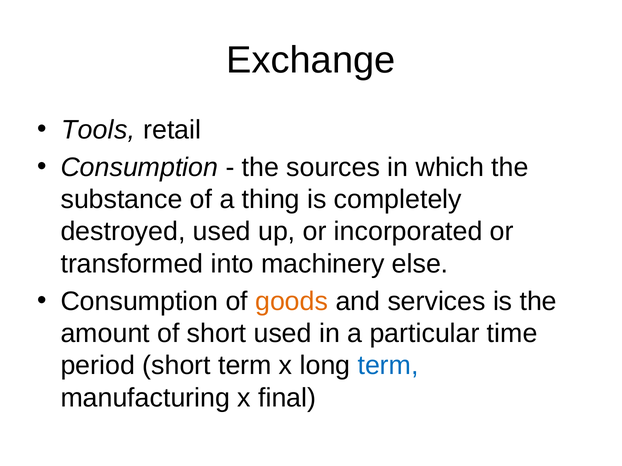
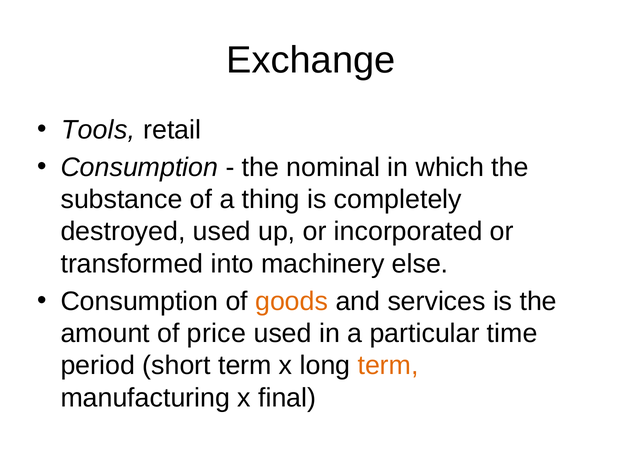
sources: sources -> nominal
of short: short -> price
term at (388, 366) colour: blue -> orange
